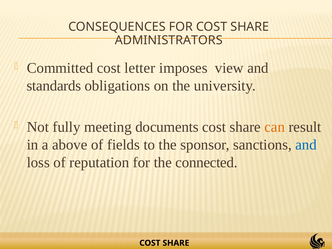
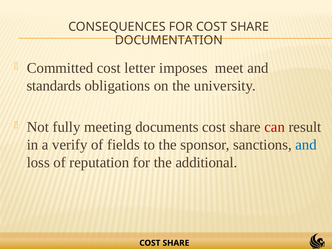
ADMINISTRATORS: ADMINISTRATORS -> DOCUMENTATION
view: view -> meet
can colour: orange -> red
above: above -> verify
connected: connected -> additional
